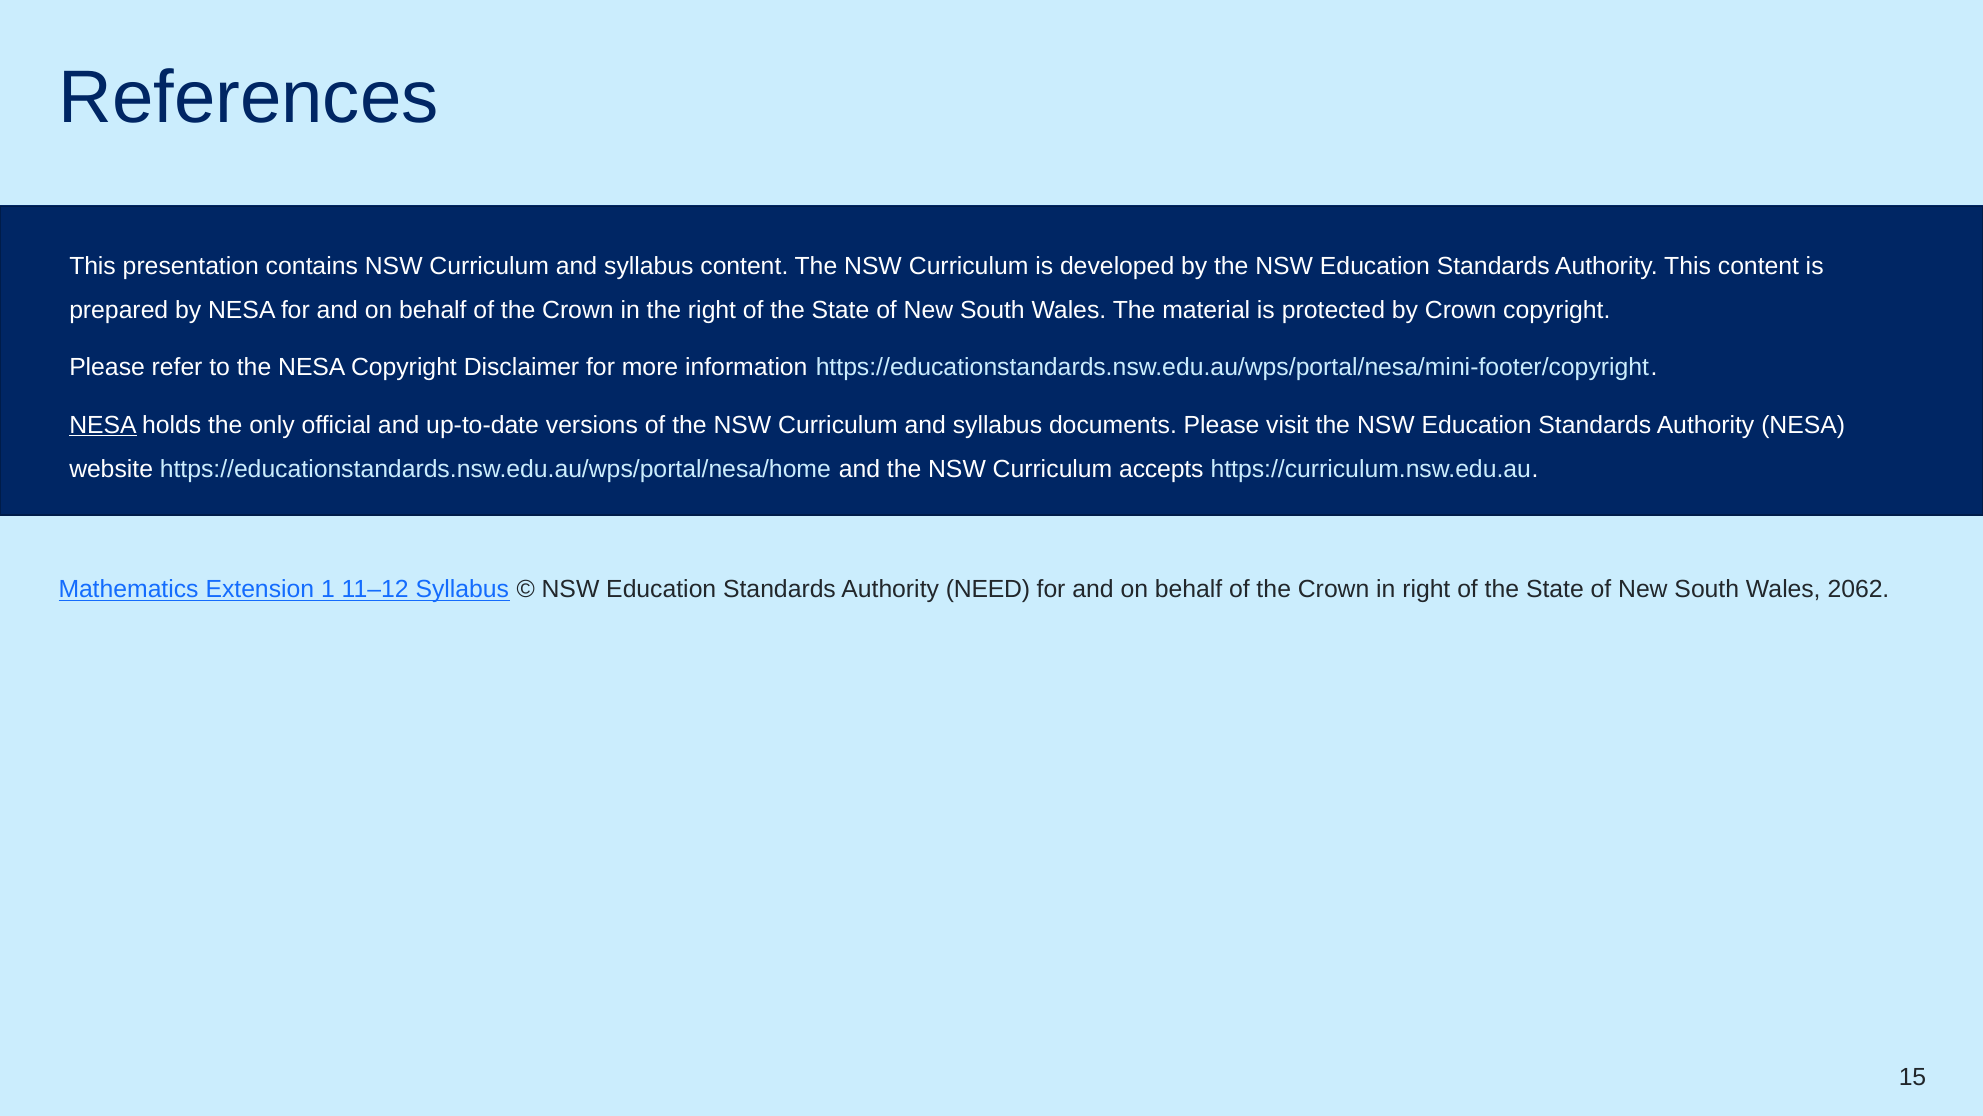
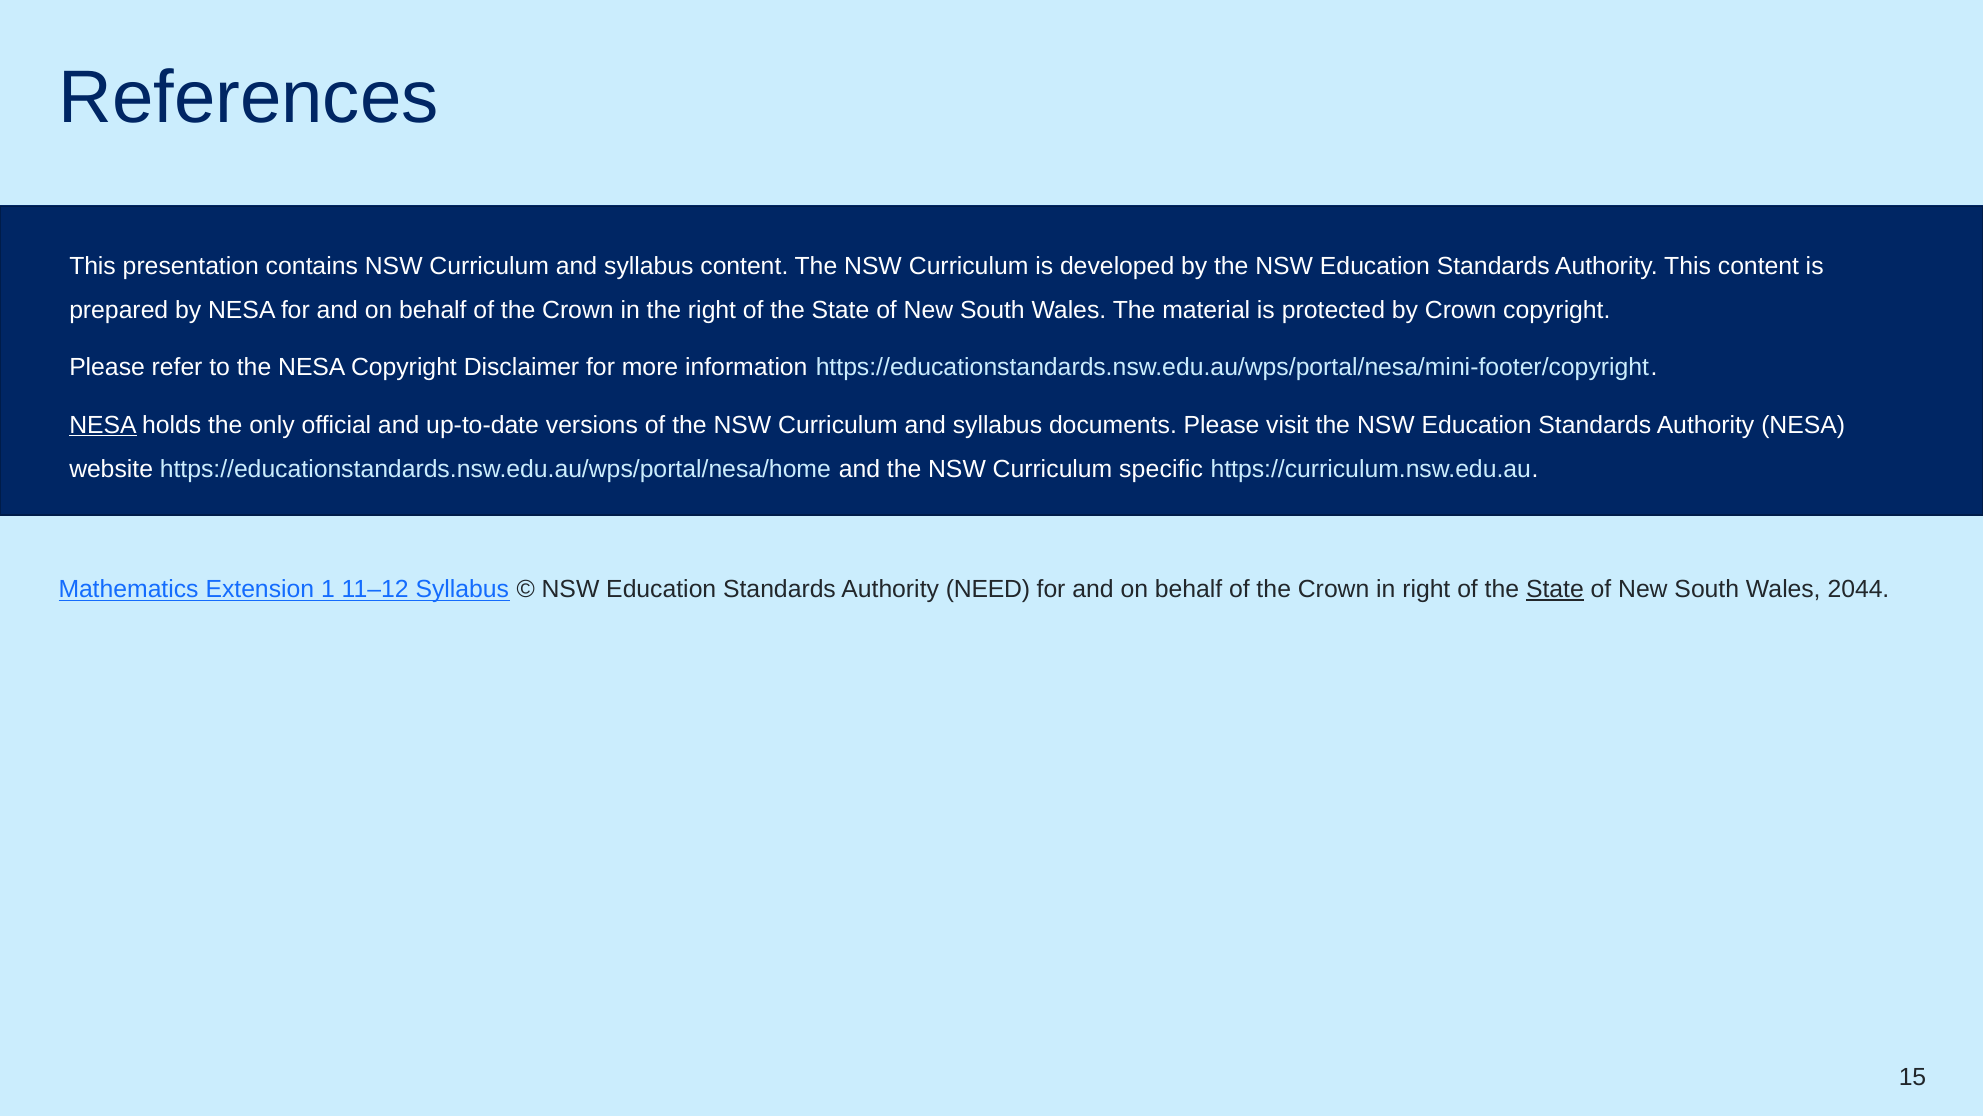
accepts: accepts -> specific
State at (1555, 589) underline: none -> present
2062: 2062 -> 2044
